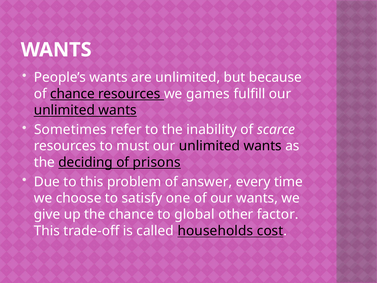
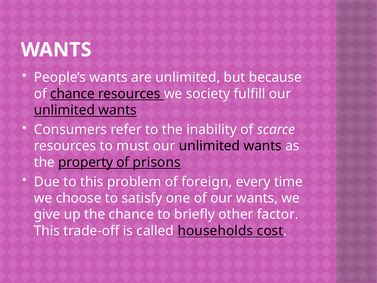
games: games -> society
Sometimes: Sometimes -> Consumers
deciding: deciding -> property
answer: answer -> foreign
global: global -> briefly
